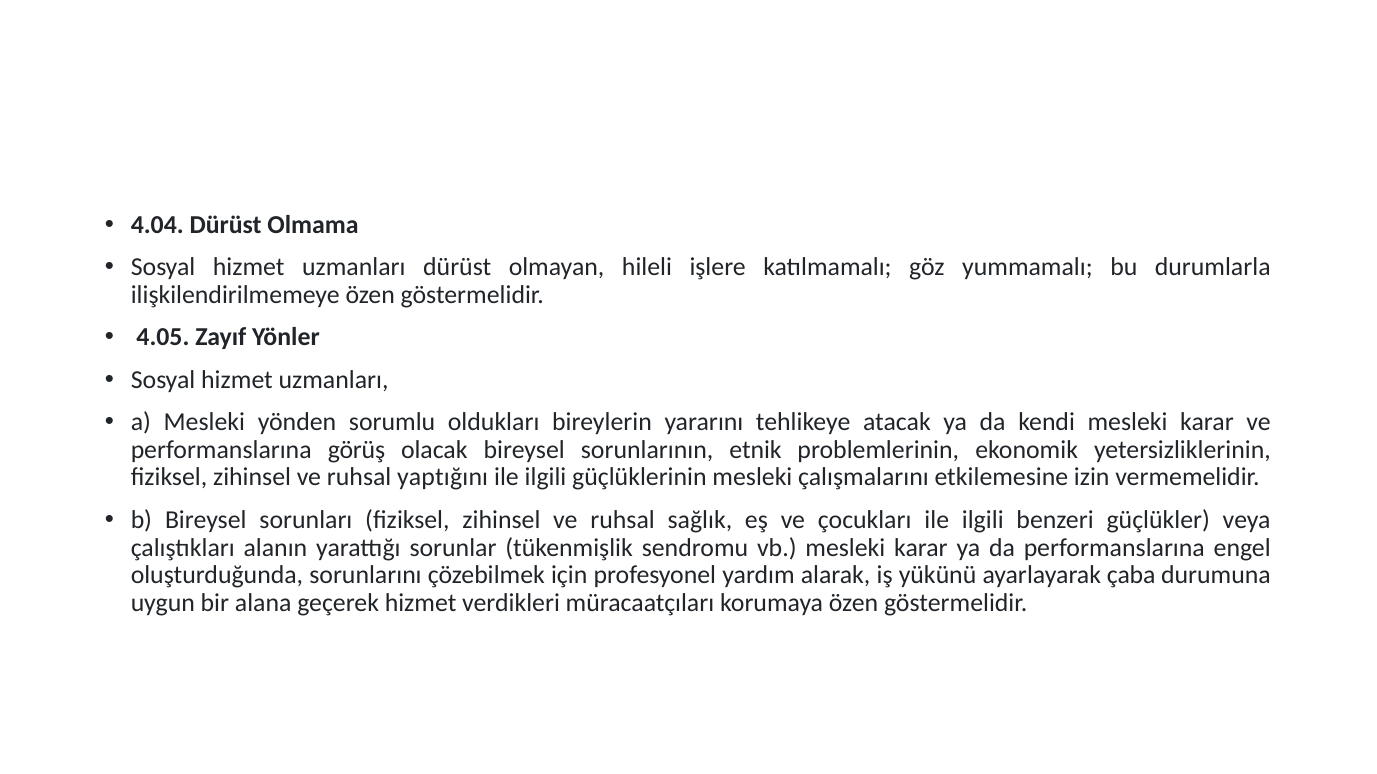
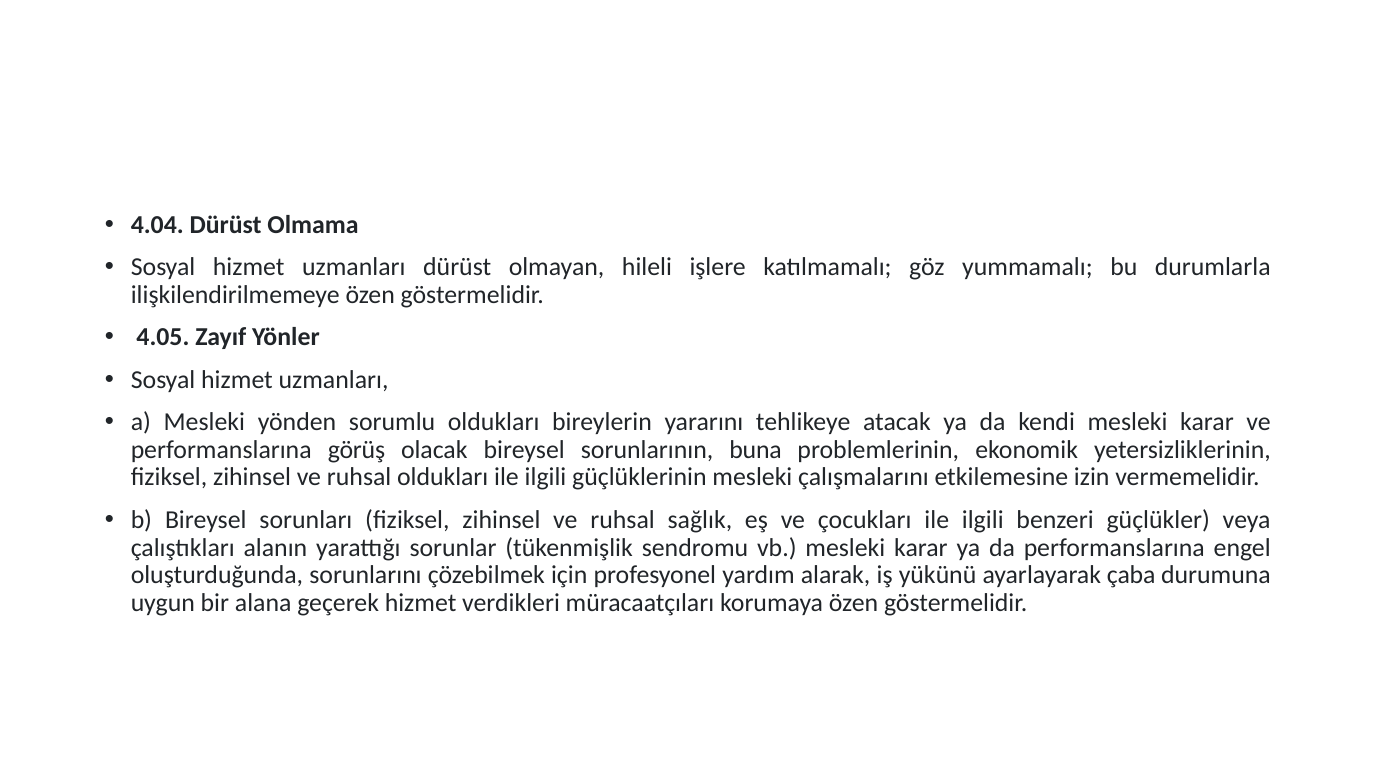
etnik: etnik -> buna
ruhsal yaptığını: yaptığını -> oldukları
